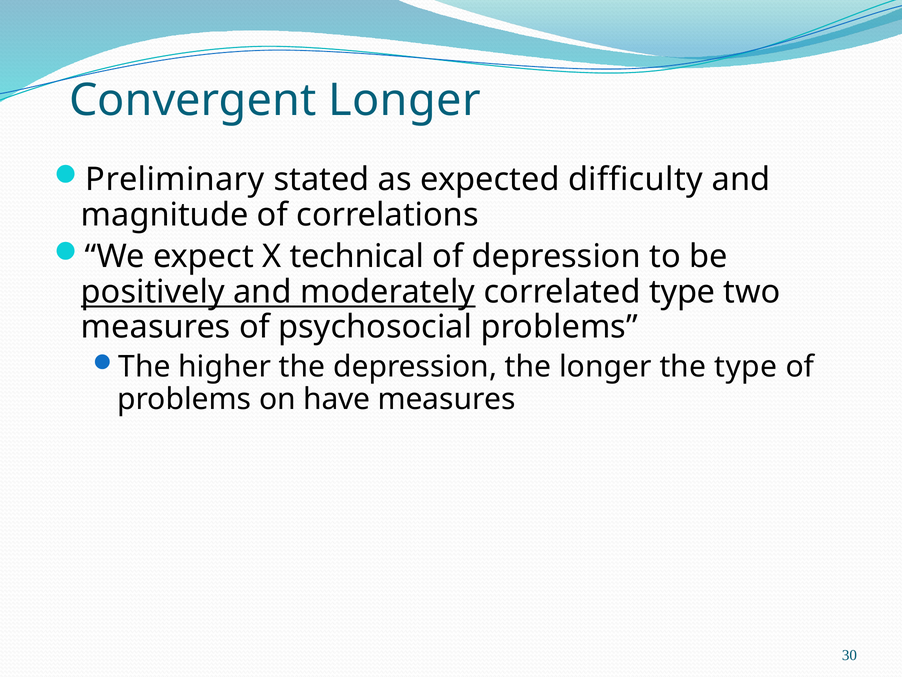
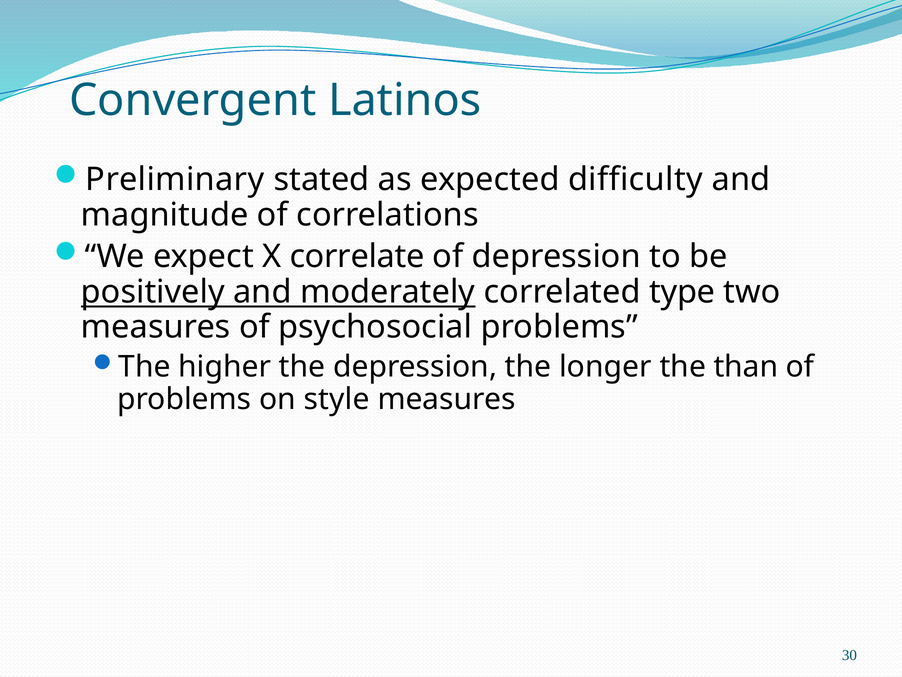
Convergent Longer: Longer -> Latinos
technical: technical -> correlate
the type: type -> than
have: have -> style
